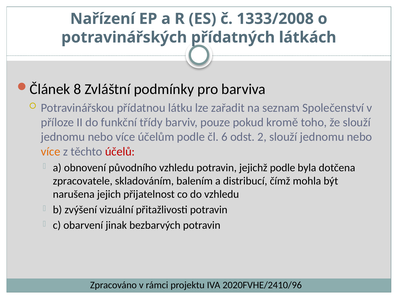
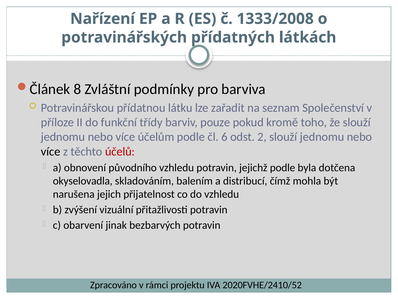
více at (51, 151) colour: orange -> black
zpracovatele: zpracovatele -> okyselovadla
2020FVHE/2410/96: 2020FVHE/2410/96 -> 2020FVHE/2410/52
